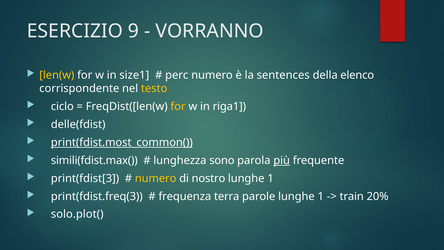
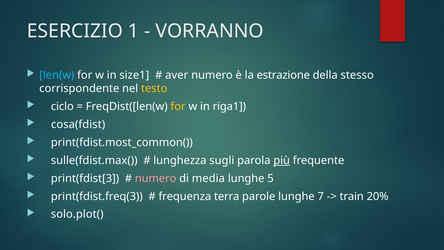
9: 9 -> 1
len(w colour: yellow -> light blue
perc: perc -> aver
sentences: sentences -> estrazione
elenco: elenco -> stesso
delle(fdist: delle(fdist -> cosa(fdist
print(fdist.most_common( underline: present -> none
simili(fdist.max(: simili(fdist.max( -> sulle(fdist.max(
sono: sono -> sugli
numero at (156, 178) colour: yellow -> pink
nostro: nostro -> media
1 at (271, 178): 1 -> 5
parole lunghe 1: 1 -> 7
